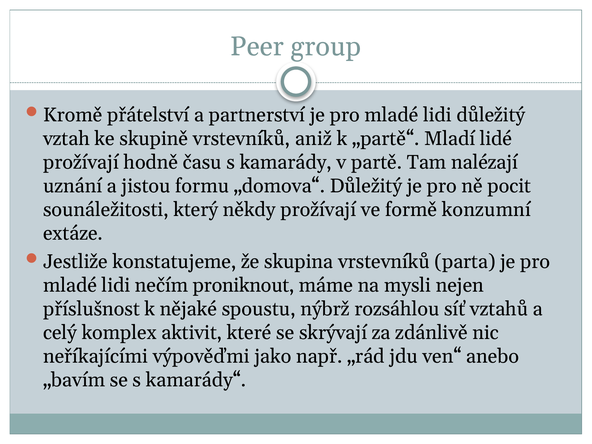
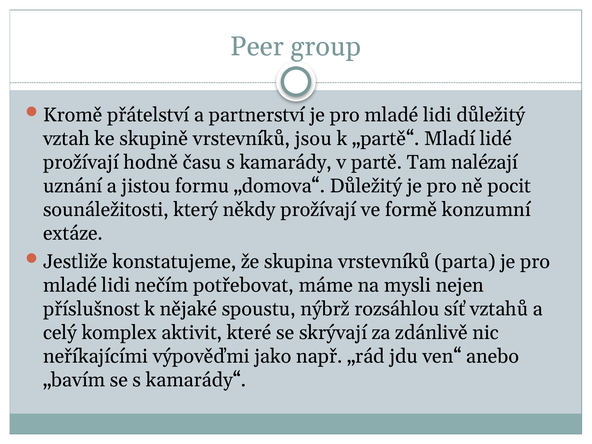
aniž: aniž -> jsou
proniknout: proniknout -> potřebovat
